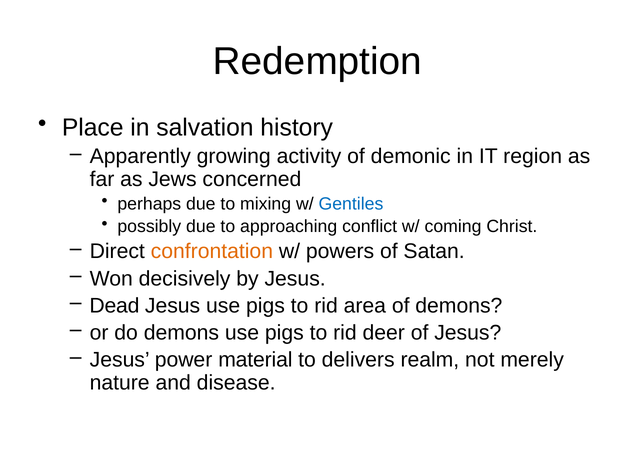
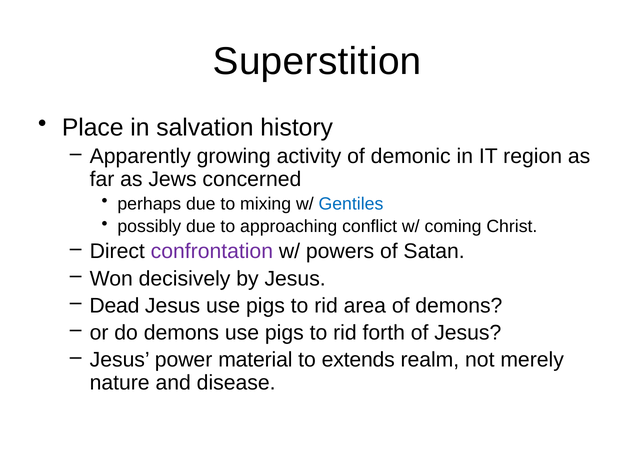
Redemption: Redemption -> Superstition
confrontation colour: orange -> purple
deer: deer -> forth
delivers: delivers -> extends
